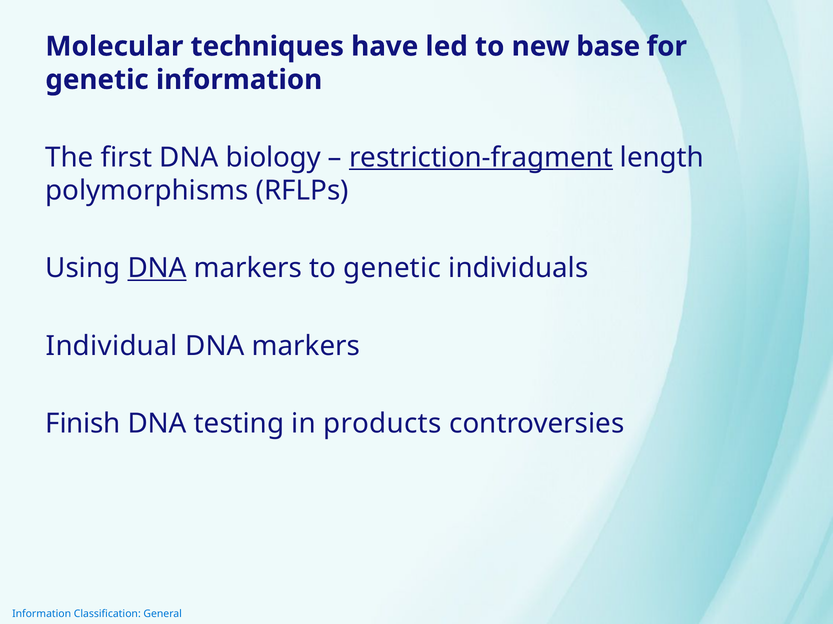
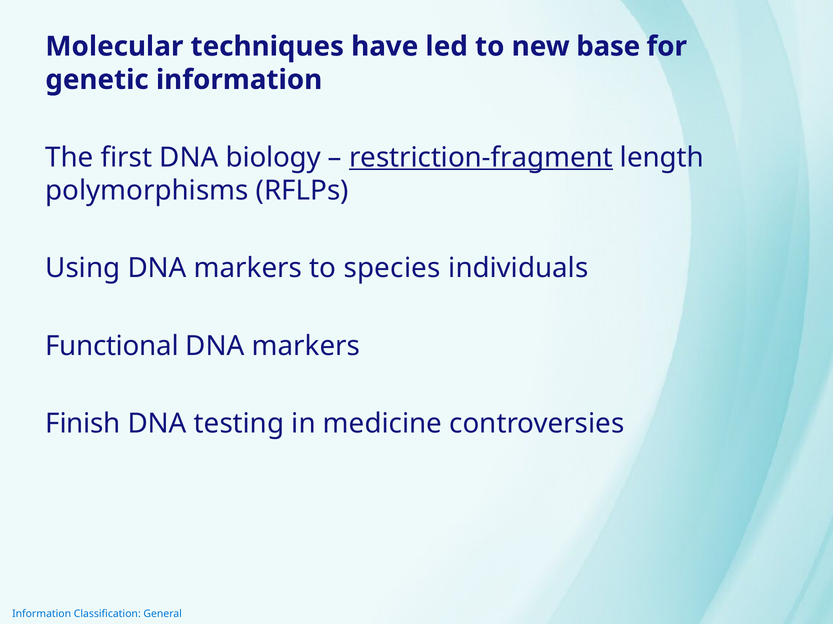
DNA at (157, 269) underline: present -> none
to genetic: genetic -> species
Individual: Individual -> Functional
products: products -> medicine
